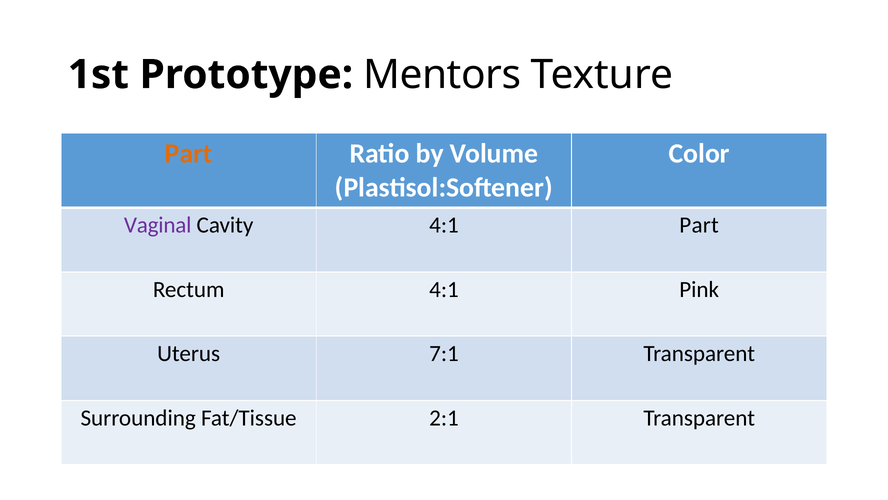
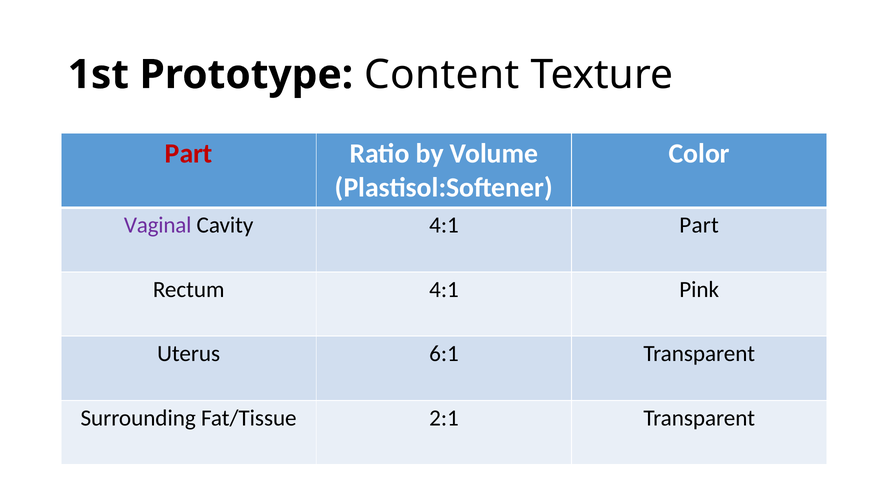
Mentors: Mentors -> Content
Part at (189, 154) colour: orange -> red
7:1: 7:1 -> 6:1
